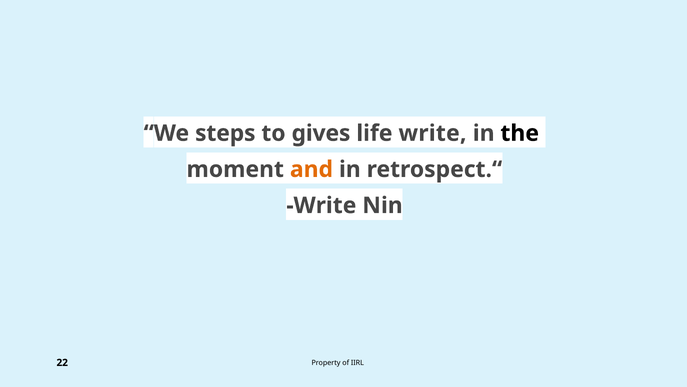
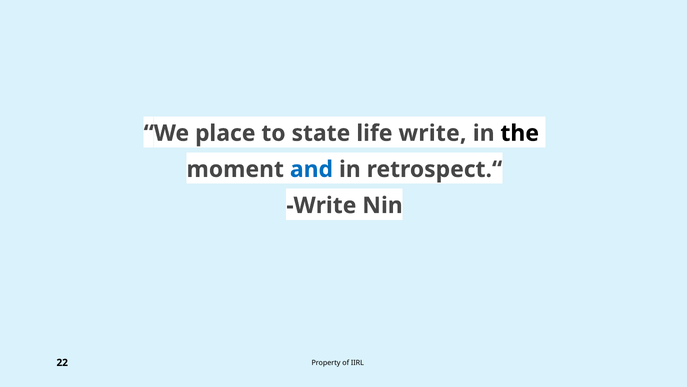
steps: steps -> place
gives: gives -> state
and colour: orange -> blue
